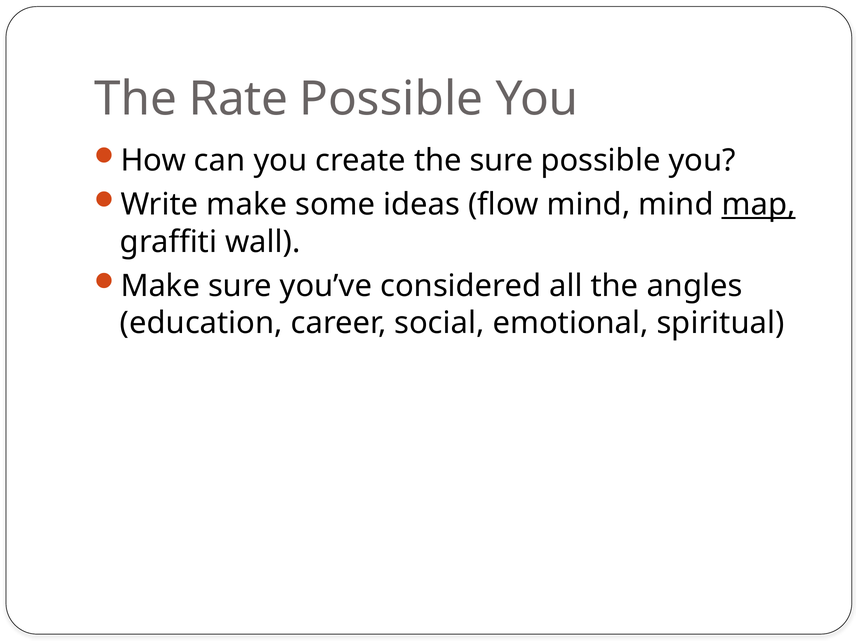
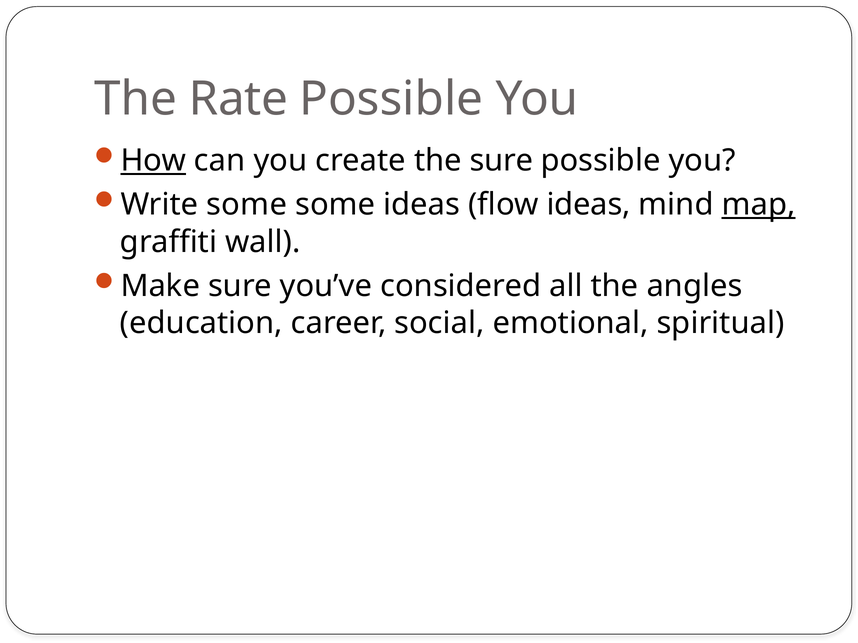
How underline: none -> present
Write make: make -> some
flow mind: mind -> ideas
